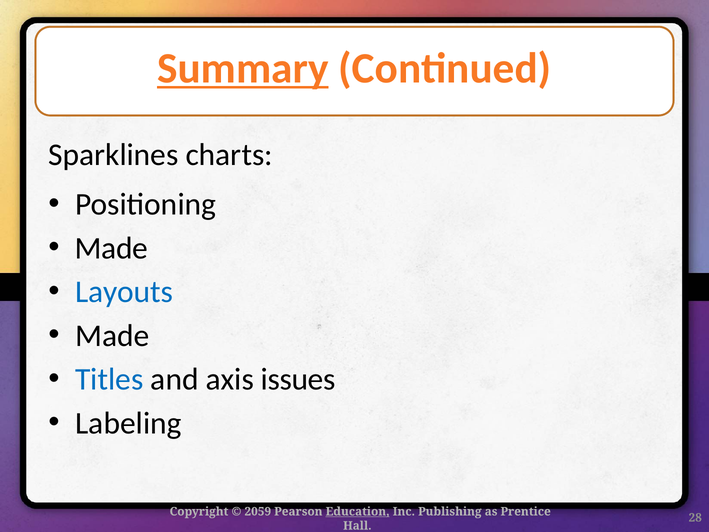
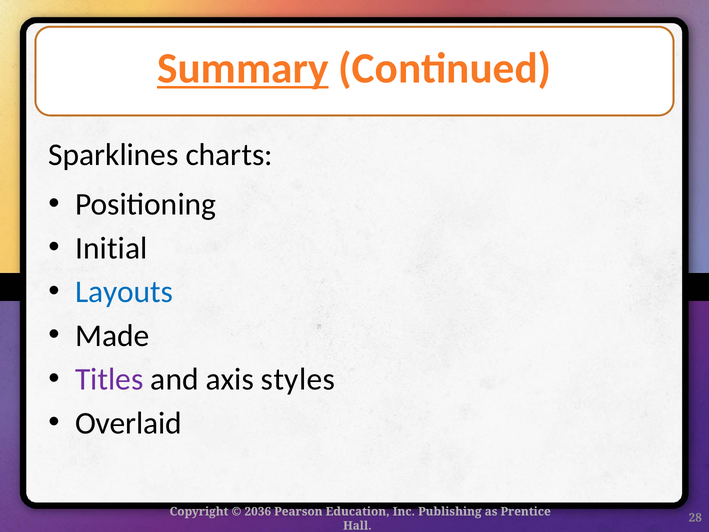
Made at (112, 248): Made -> Initial
Titles colour: blue -> purple
issues: issues -> styles
Labeling: Labeling -> Overlaid
2059: 2059 -> 2036
Education underline: present -> none
